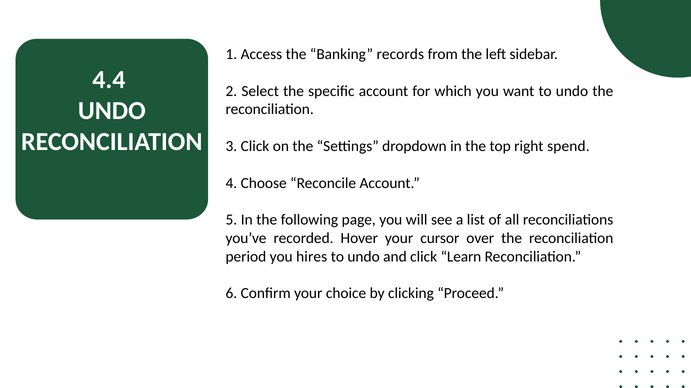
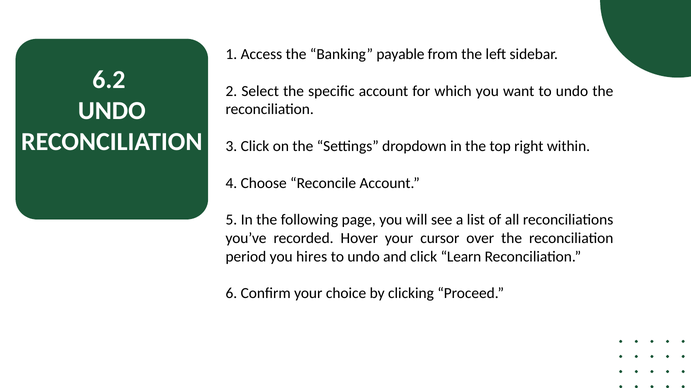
records: records -> payable
4.4: 4.4 -> 6.2
spend: spend -> within
